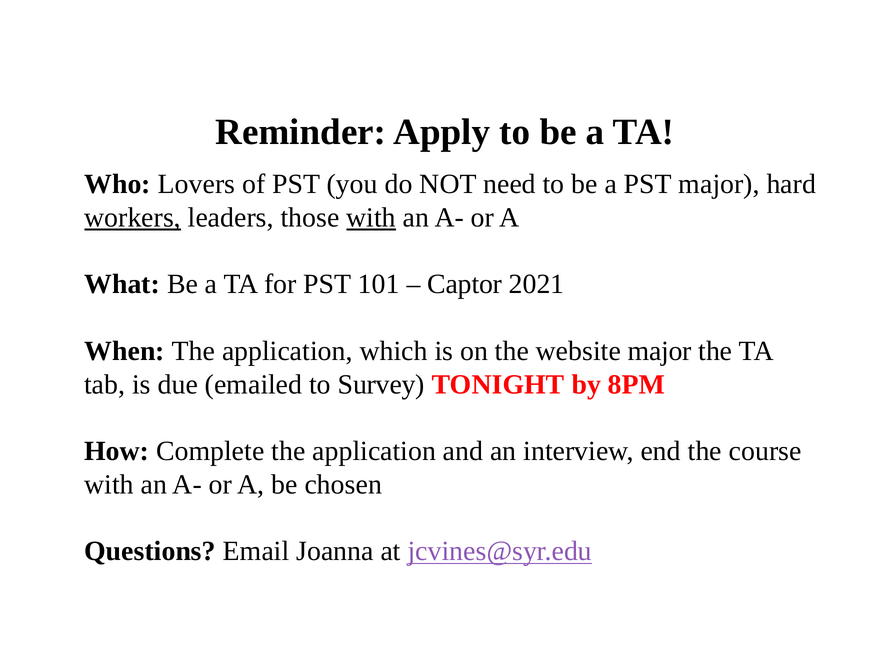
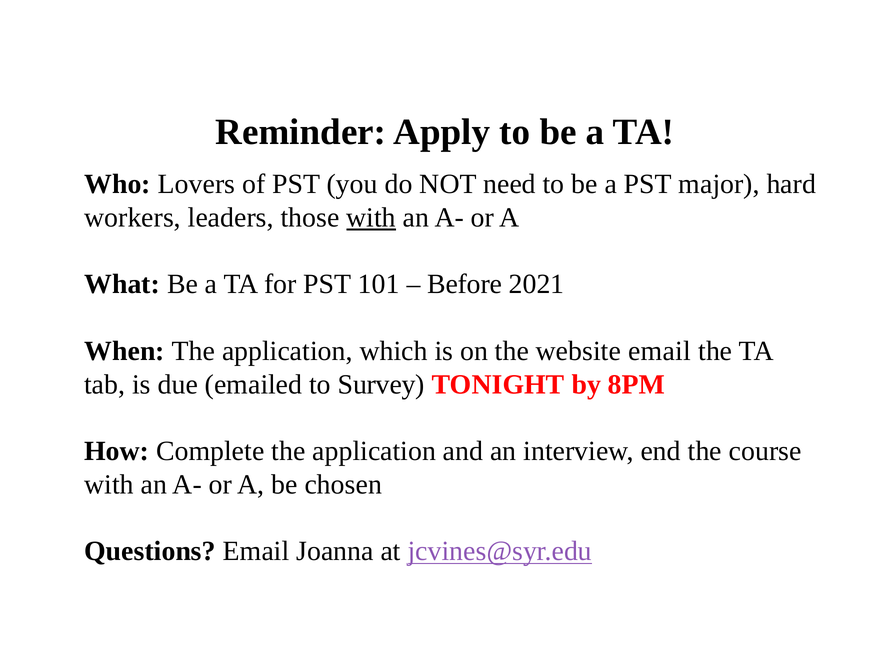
workers underline: present -> none
Captor: Captor -> Before
website major: major -> email
